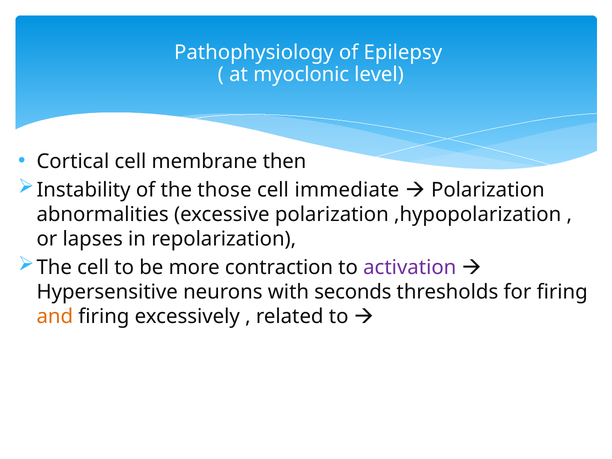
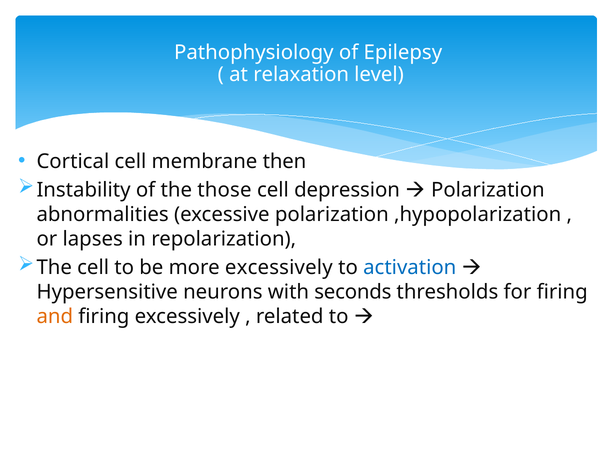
myoclonic: myoclonic -> relaxation
immediate: immediate -> depression
more contraction: contraction -> excessively
activation colour: purple -> blue
